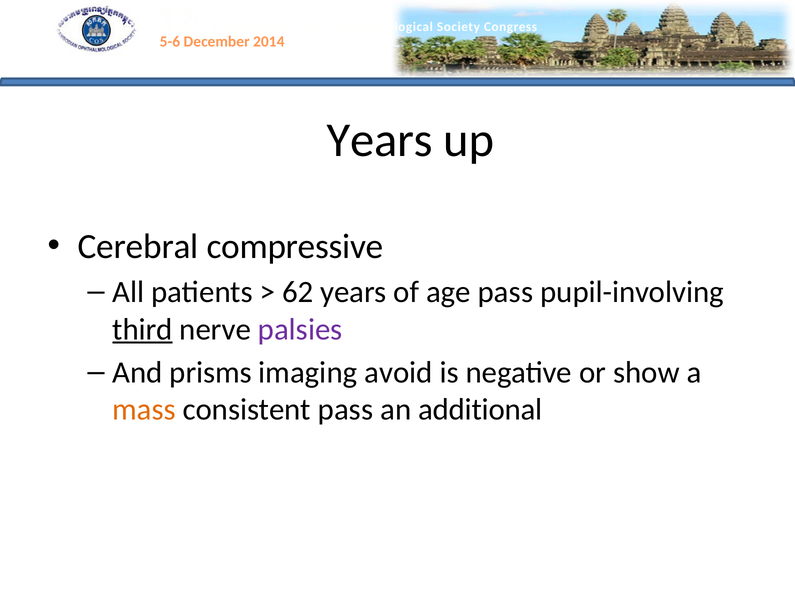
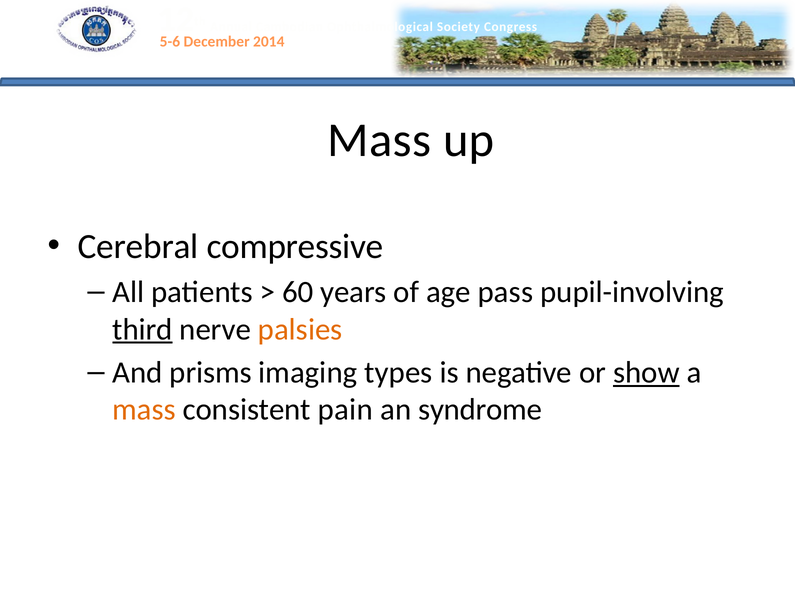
Years at (380, 140): Years -> Mass
62: 62 -> 60
palsies colour: purple -> orange
avoid: avoid -> types
show underline: none -> present
consistent pass: pass -> pain
additional: additional -> syndrome
